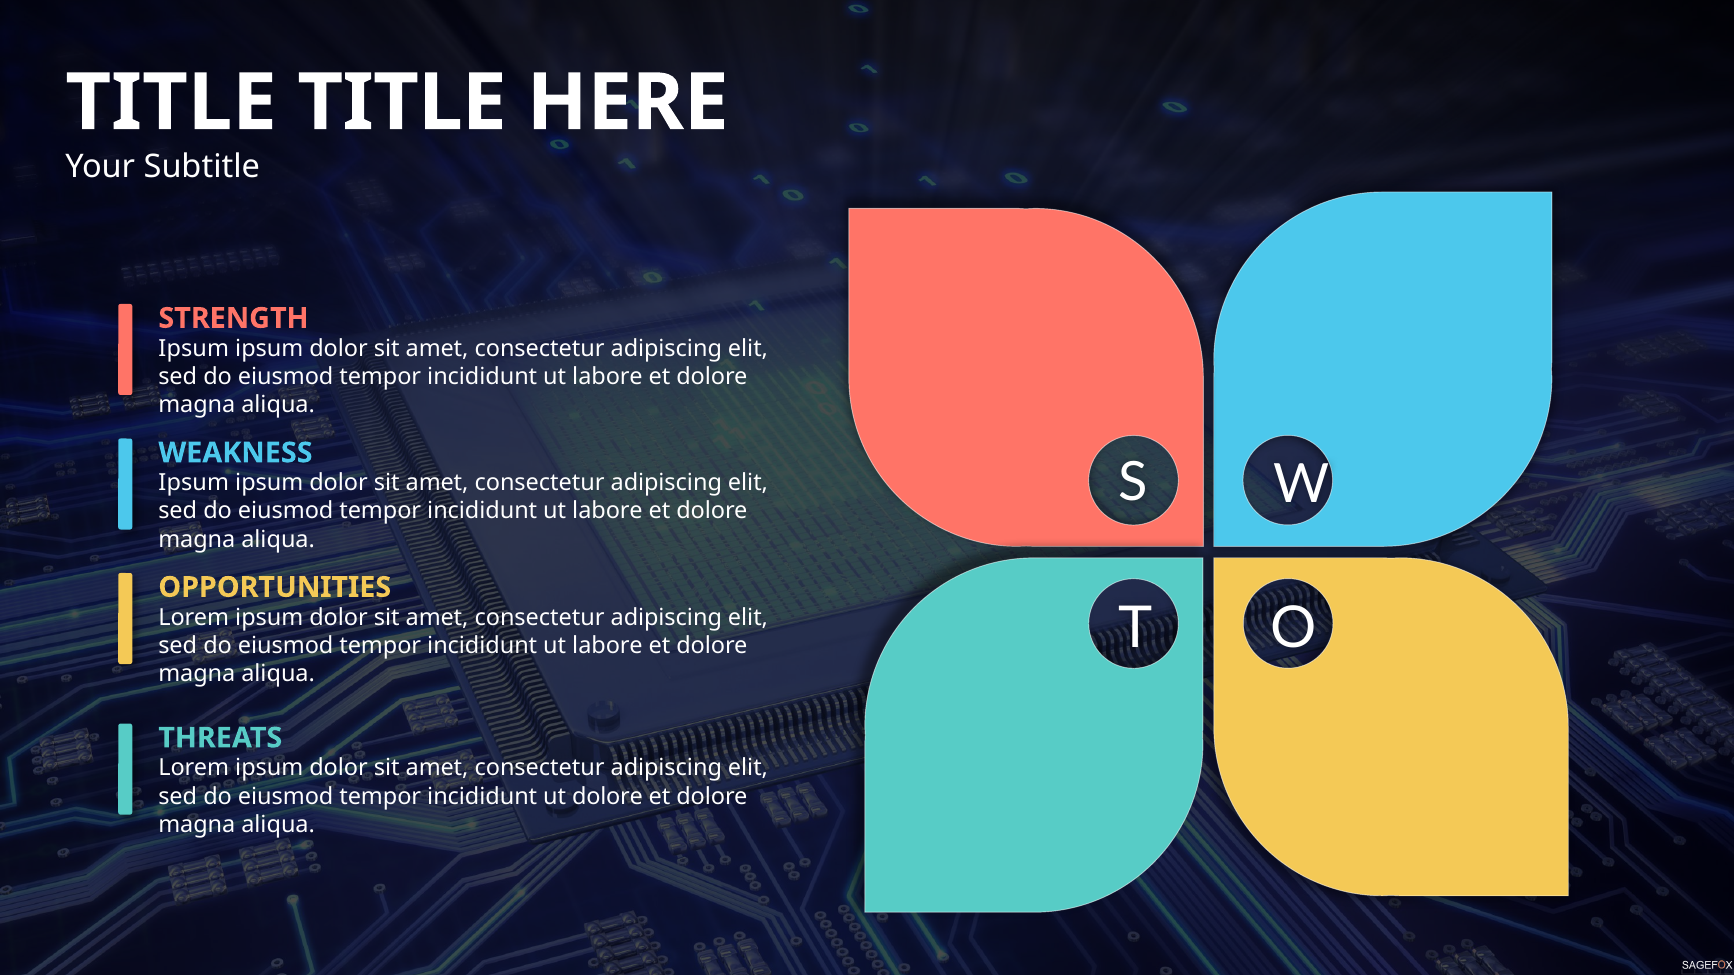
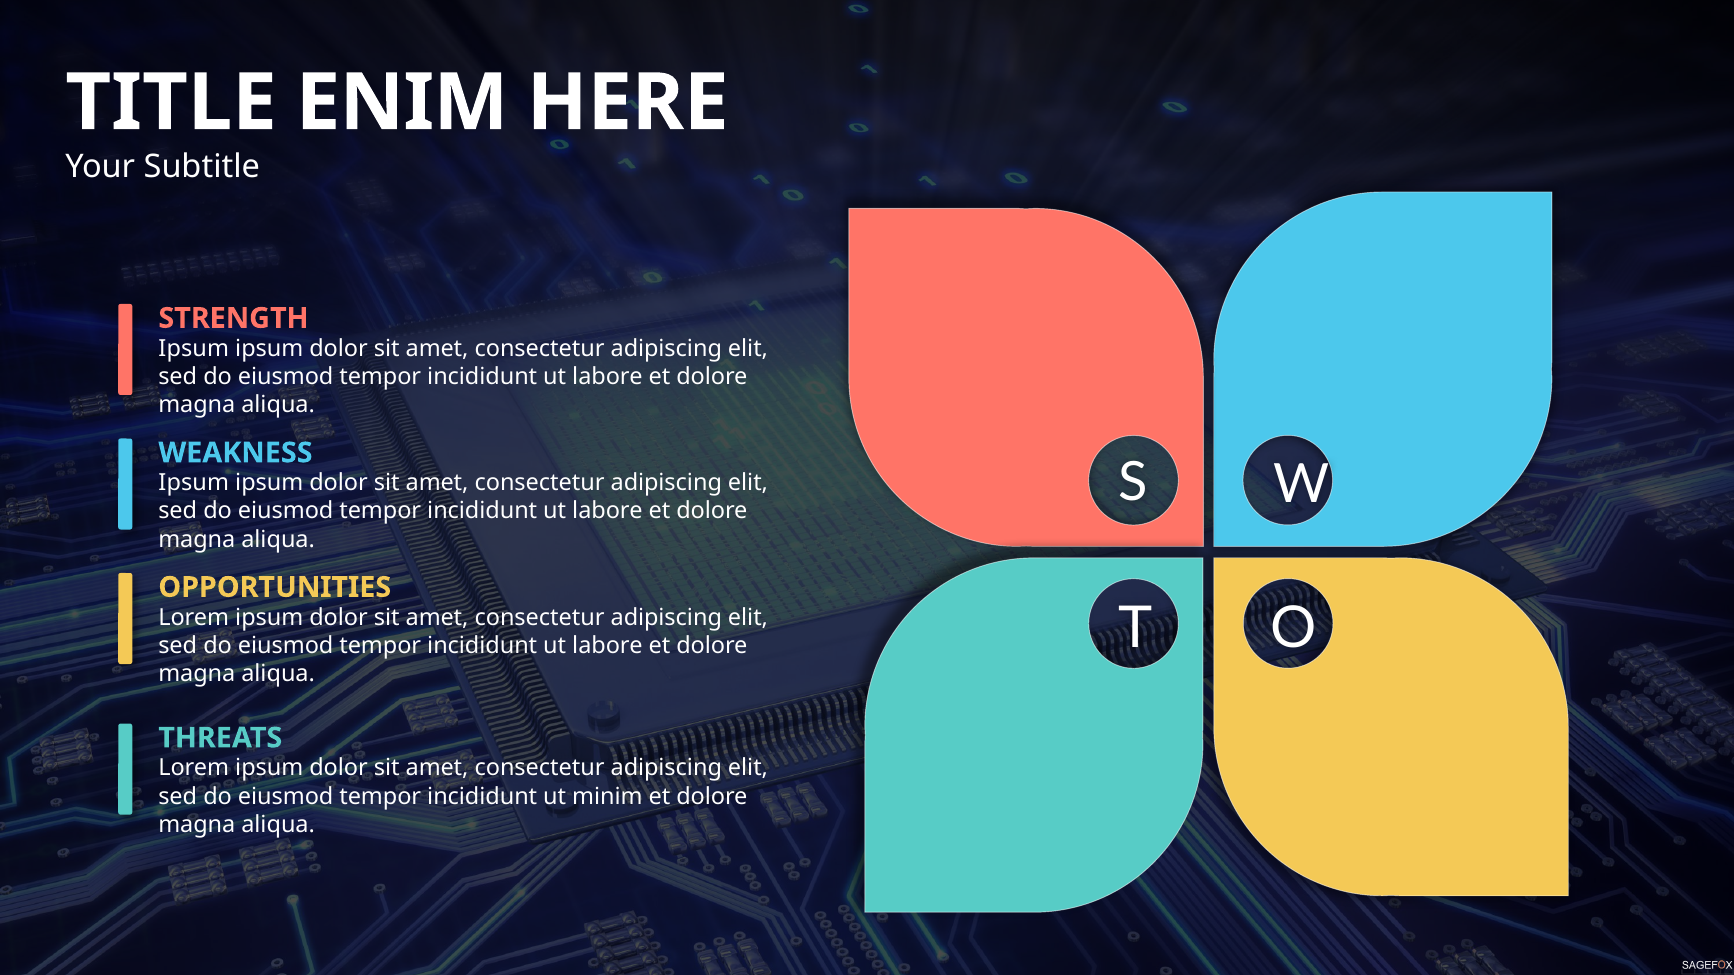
TITLE at (402, 103): TITLE -> ENIM
ut dolore: dolore -> minim
